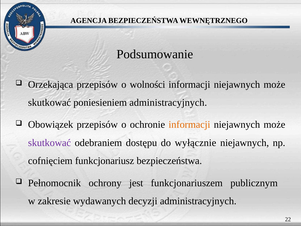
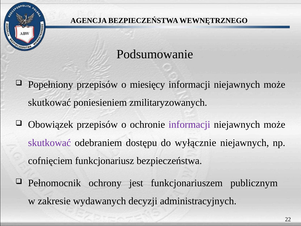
Orzekająca: Orzekająca -> Popełniony
wolności: wolności -> miesięcy
poniesieniem administracyjnych: administracyjnych -> zmilitaryzowanych
informacji at (189, 125) colour: orange -> purple
